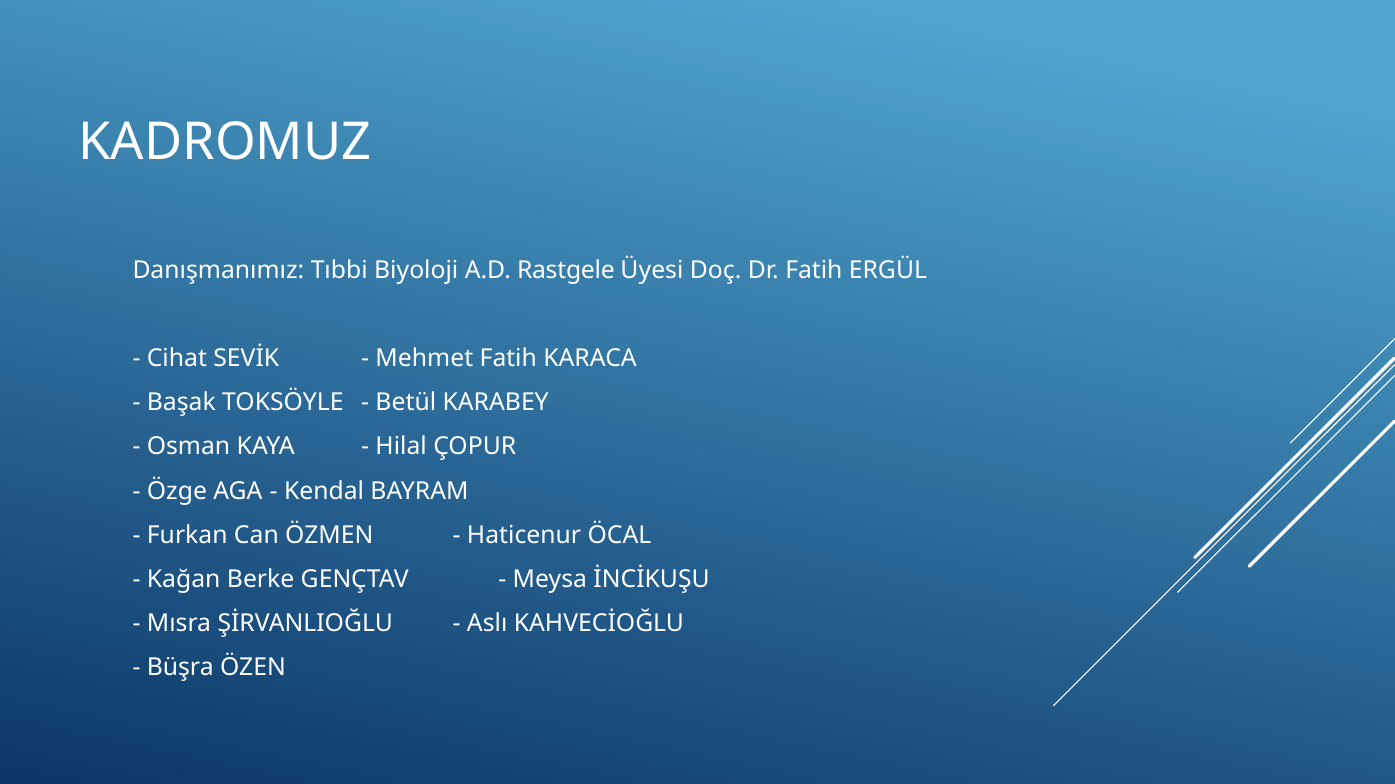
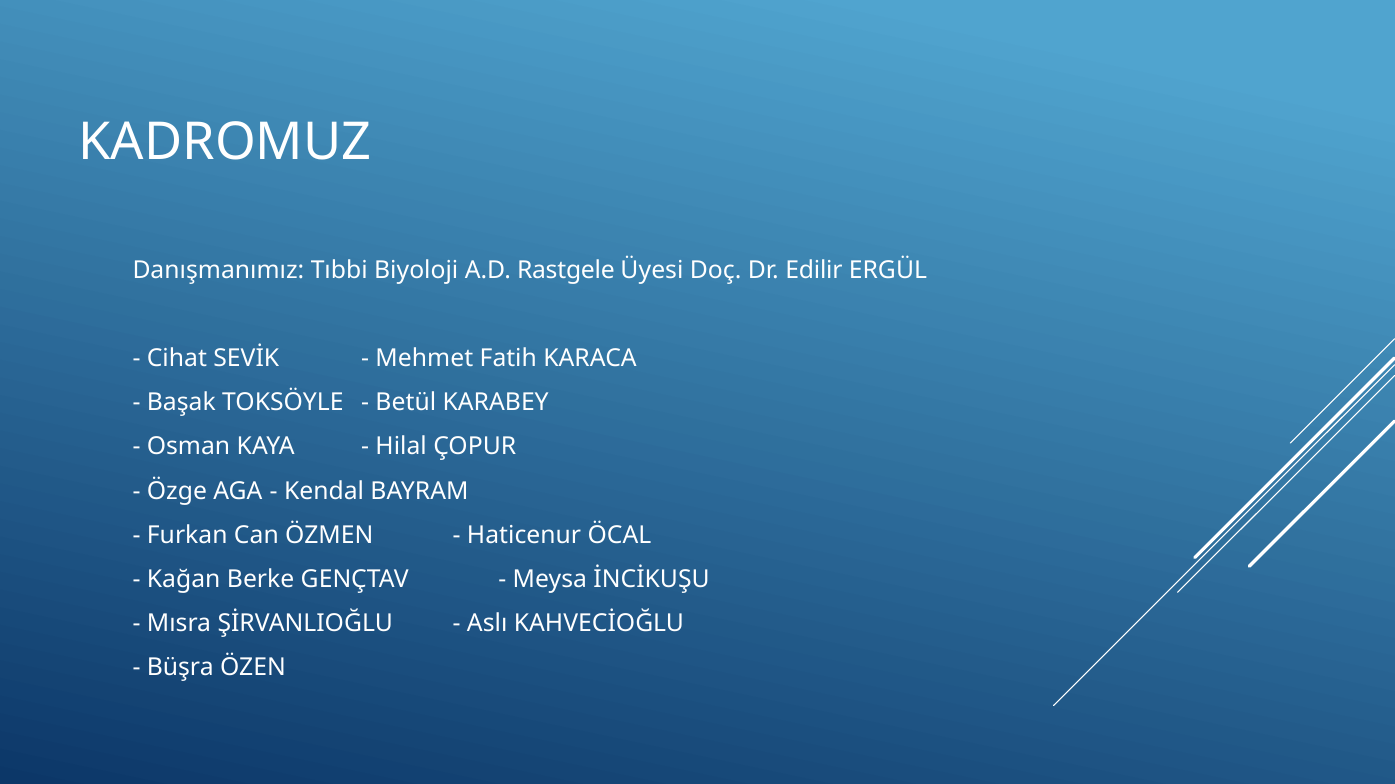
Dr Fatih: Fatih -> Edilir
